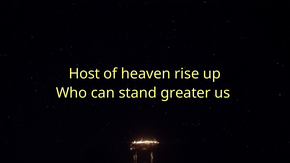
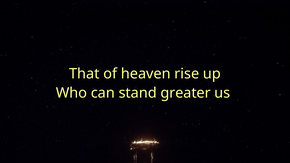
Host: Host -> That
